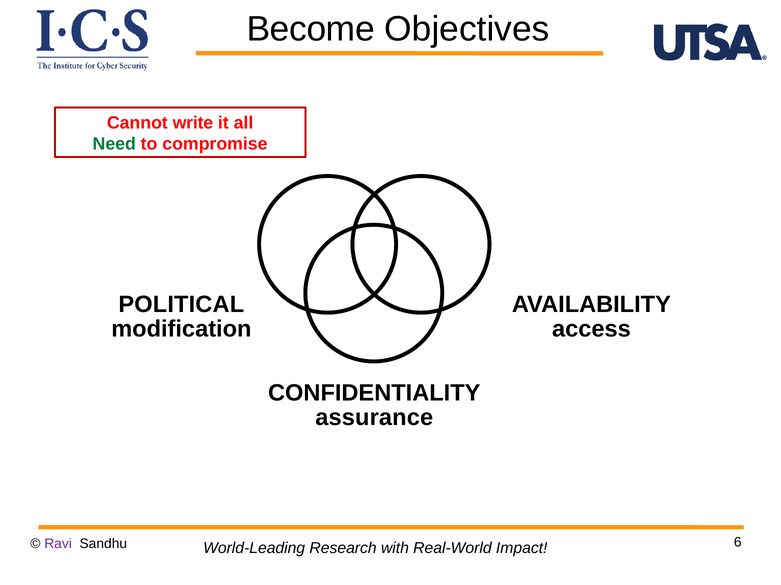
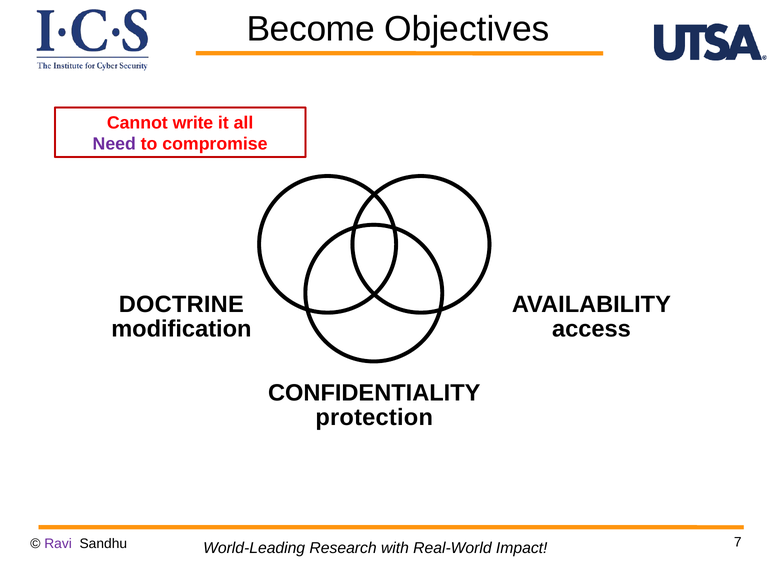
Need colour: green -> purple
POLITICAL: POLITICAL -> DOCTRINE
assurance: assurance -> protection
6: 6 -> 7
